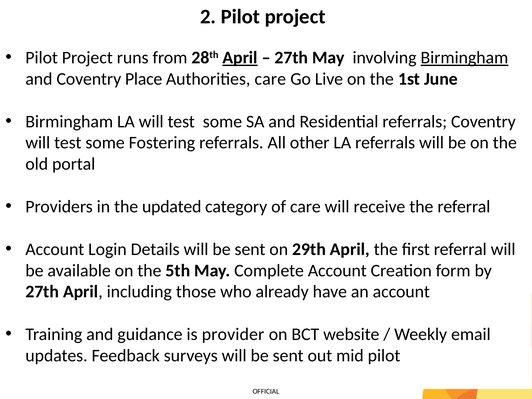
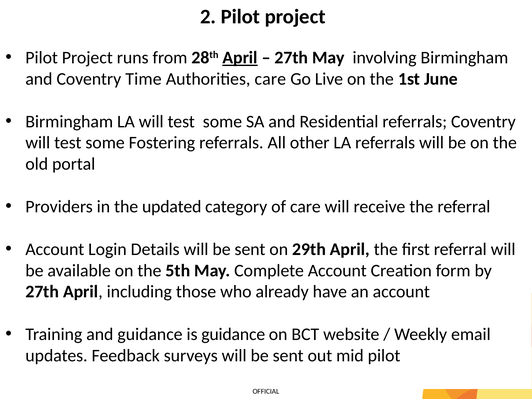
Birmingham at (464, 58) underline: present -> none
Place: Place -> Time
is provider: provider -> guidance
